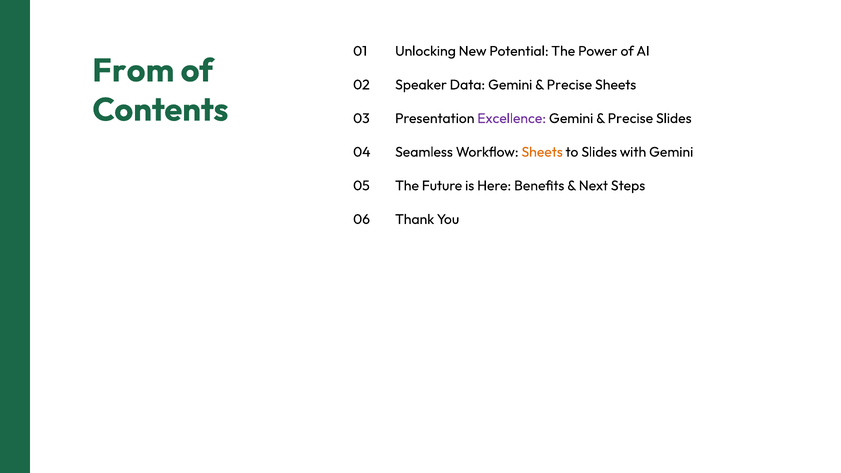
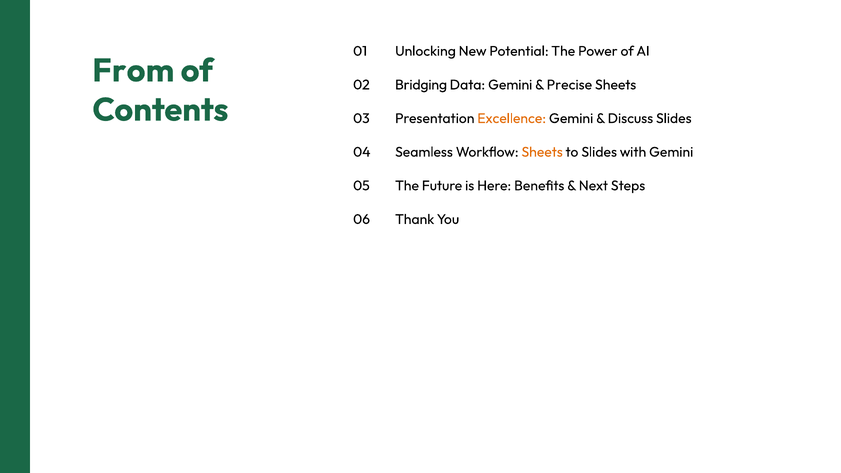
Speaker: Speaker -> Bridging
Excellence colour: purple -> orange
Precise at (630, 118): Precise -> Discuss
